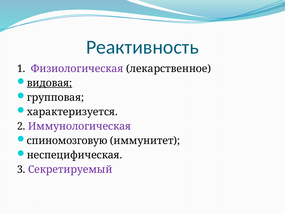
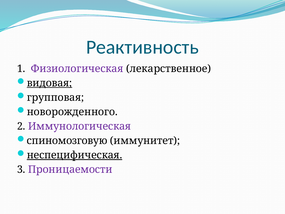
характеризуется: характеризуется -> новорожденного
неспецифическая underline: none -> present
Секретируемый: Секретируемый -> Проницаемости
